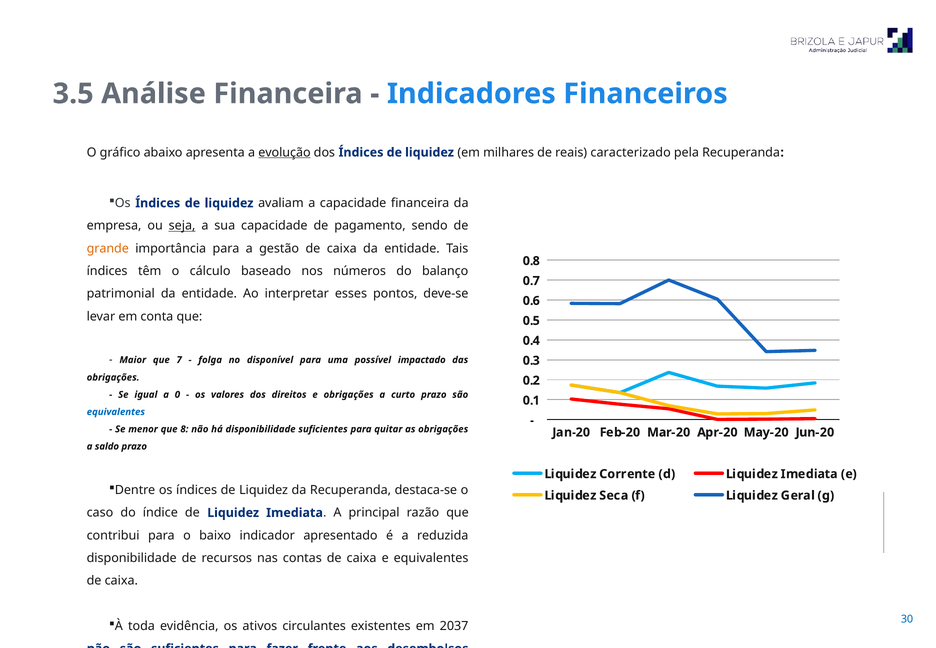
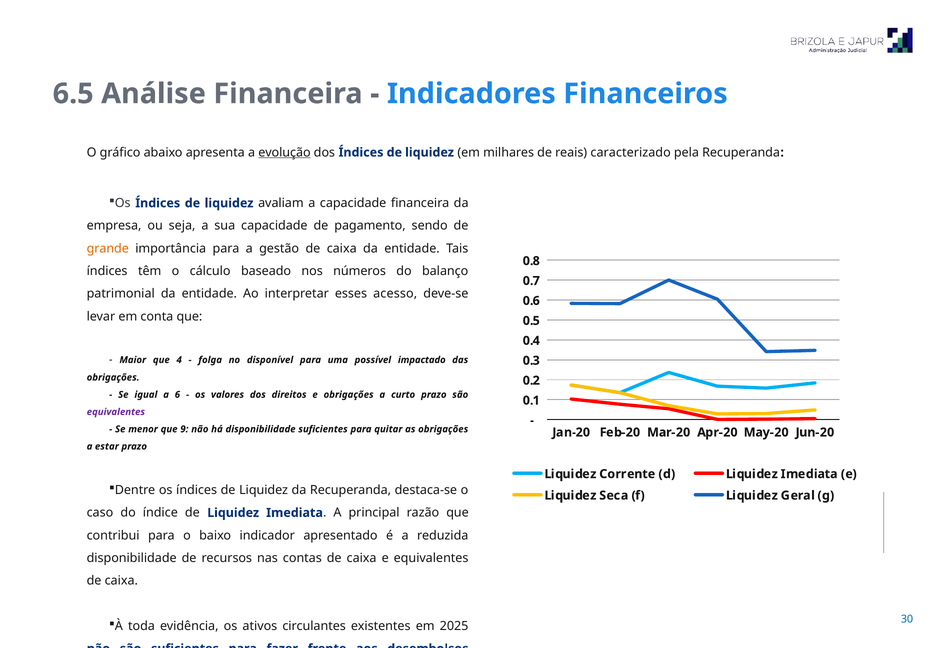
3.5: 3.5 -> 6.5
seja underline: present -> none
pontos: pontos -> acesso
7: 7 -> 4
0: 0 -> 6
equivalentes at (116, 412) colour: blue -> purple
8: 8 -> 9
saldo: saldo -> estar
2037: 2037 -> 2025
